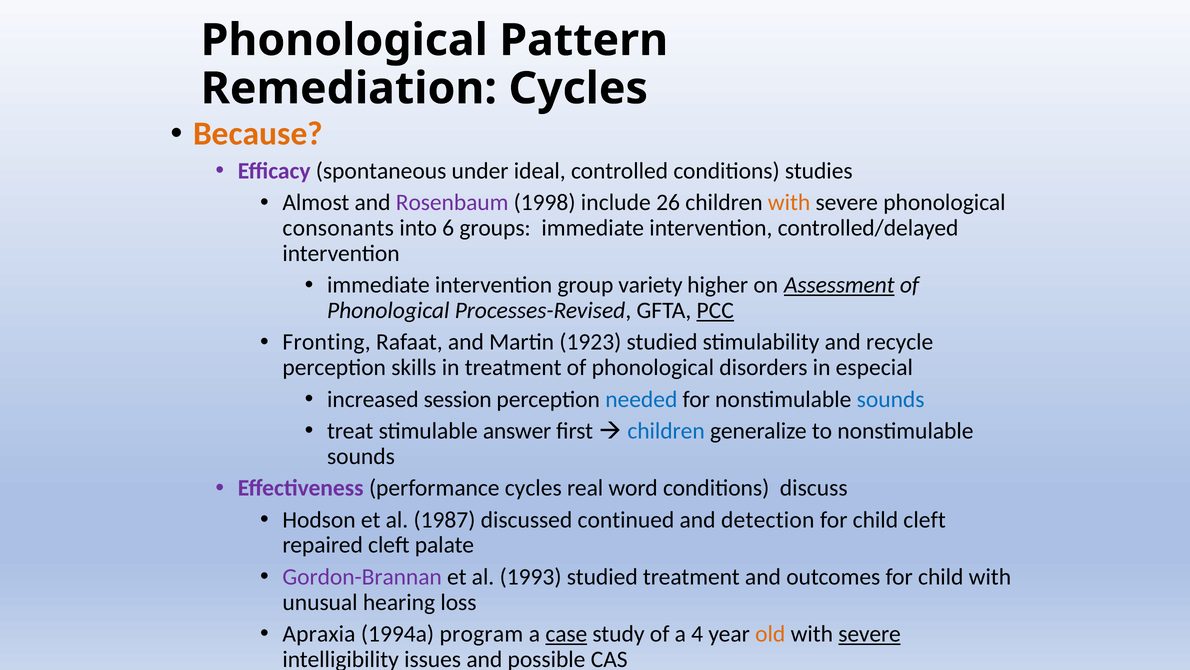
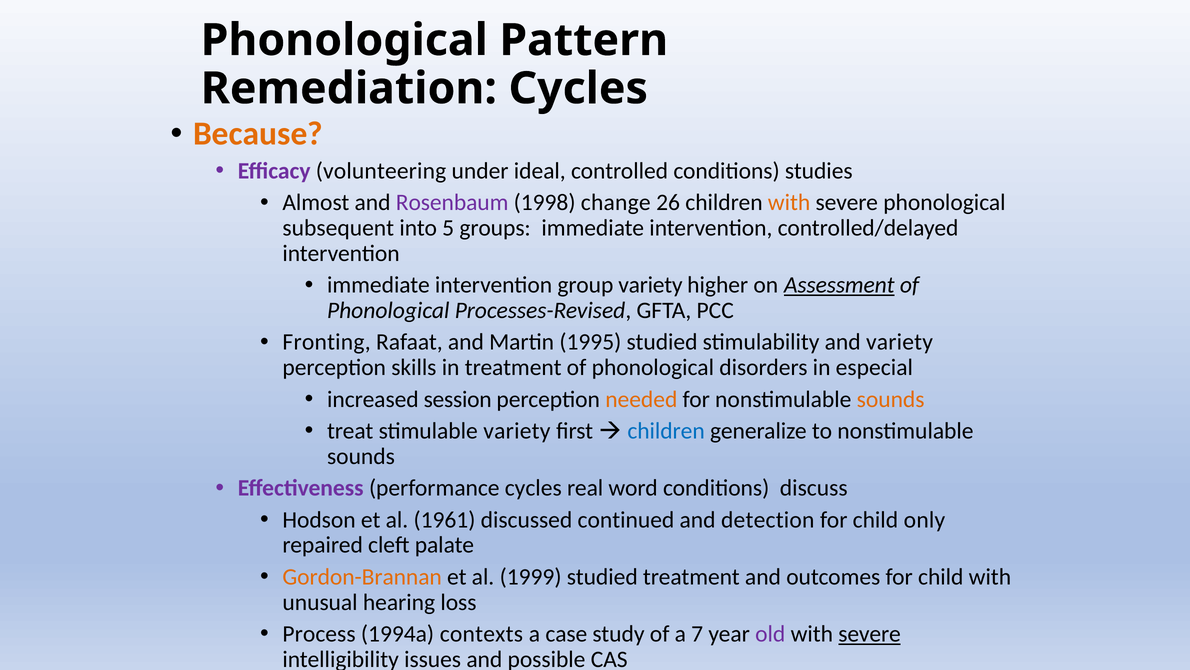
spontaneous: spontaneous -> volunteering
include: include -> change
consonants: consonants -> subsequent
6: 6 -> 5
PCC underline: present -> none
1923: 1923 -> 1995
and recycle: recycle -> variety
needed colour: blue -> orange
sounds at (891, 399) colour: blue -> orange
stimulable answer: answer -> variety
1987: 1987 -> 1961
child cleft: cleft -> only
Gordon-Brannan colour: purple -> orange
1993: 1993 -> 1999
Apraxia: Apraxia -> Process
program: program -> contexts
case underline: present -> none
4: 4 -> 7
old colour: orange -> purple
